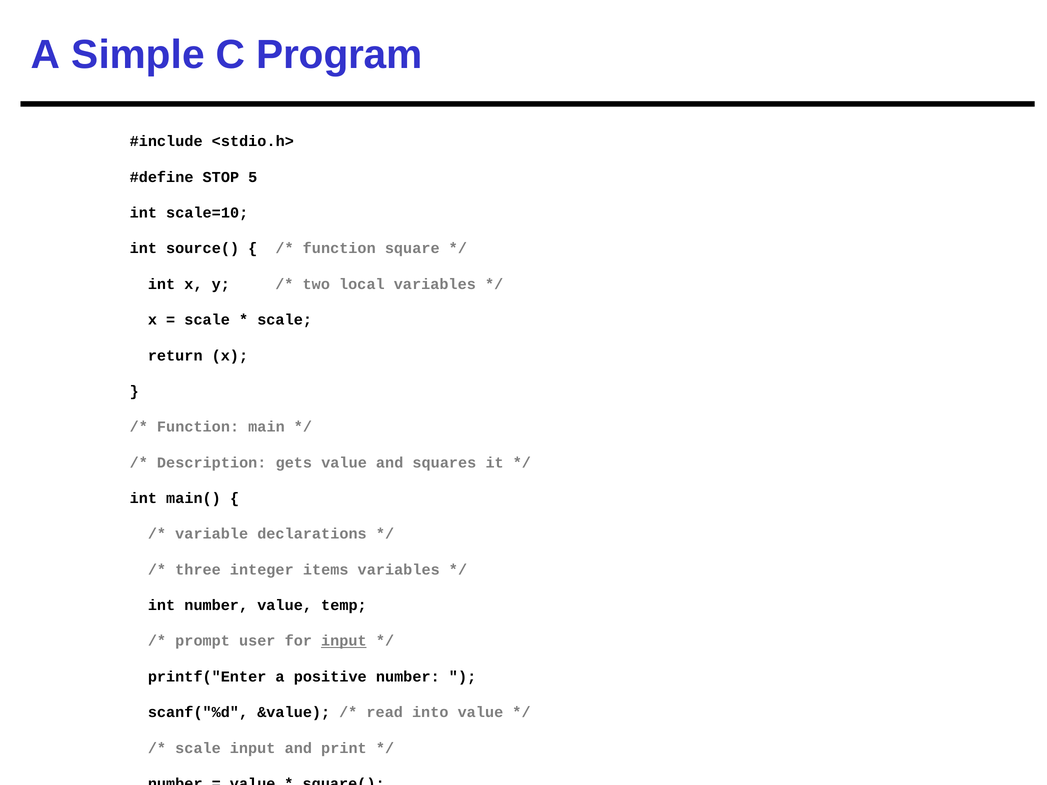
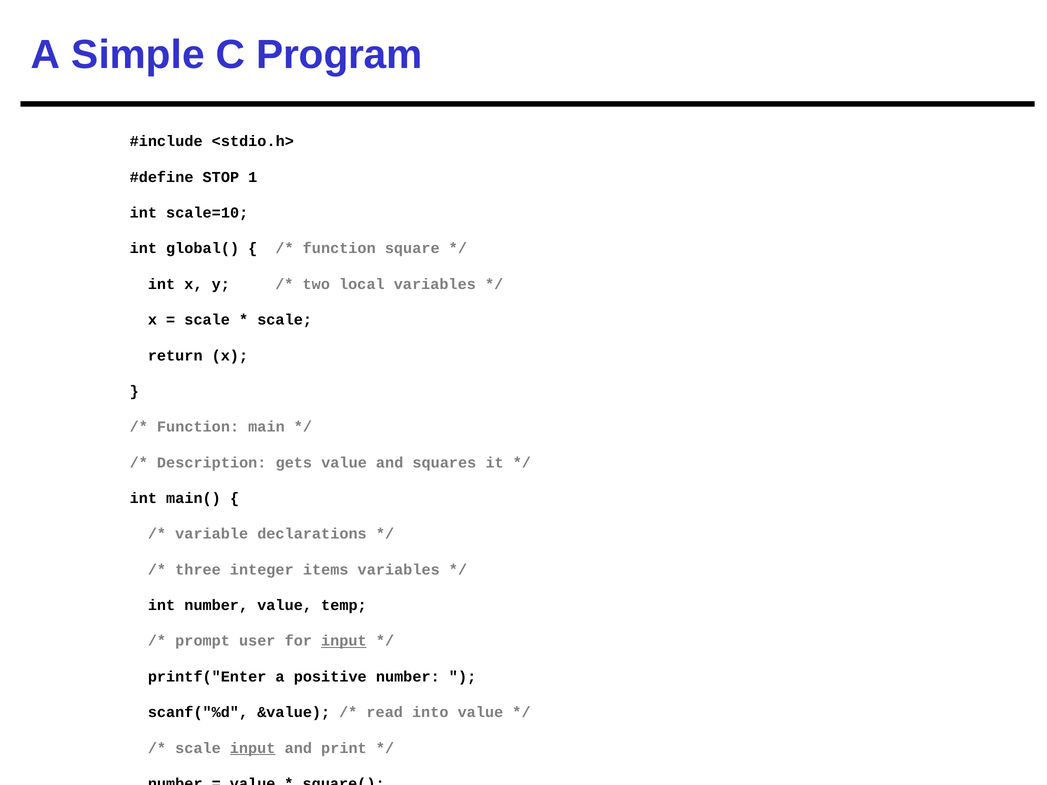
5: 5 -> 1
source(: source( -> global(
input at (253, 748) underline: none -> present
